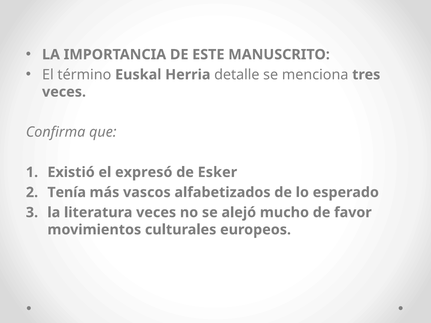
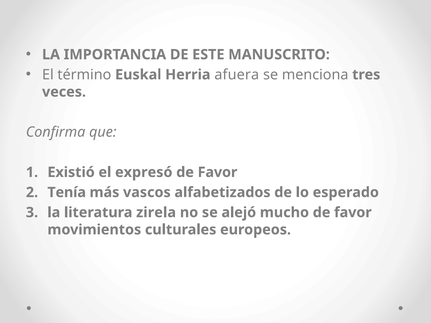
detalle: detalle -> afuera
Esker at (217, 172): Esker -> Favor
literatura veces: veces -> zirela
